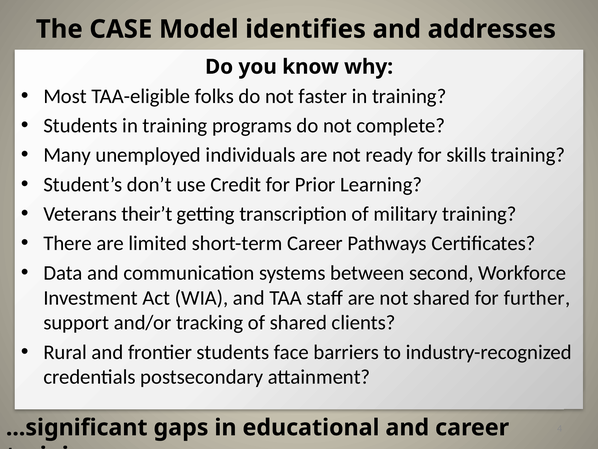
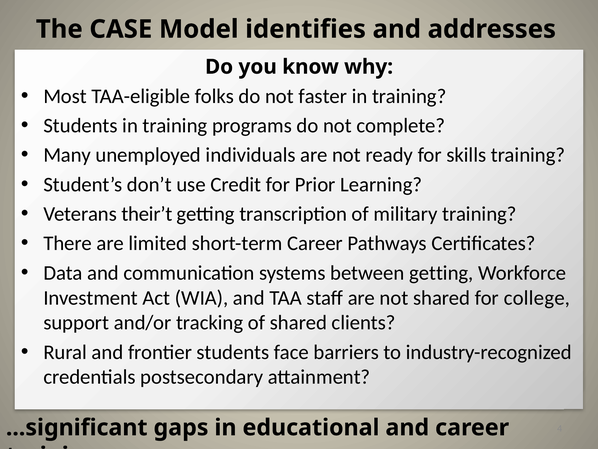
between second: second -> getting
further: further -> college
